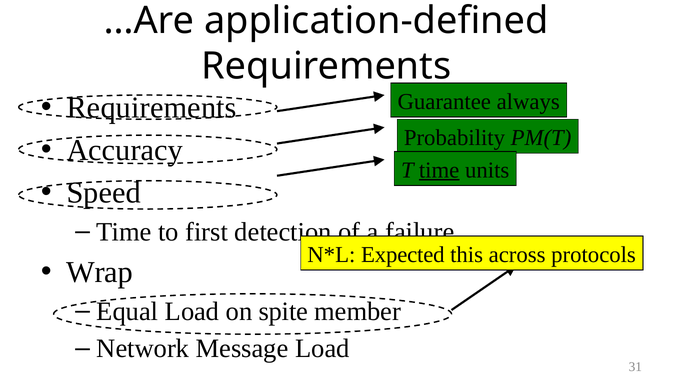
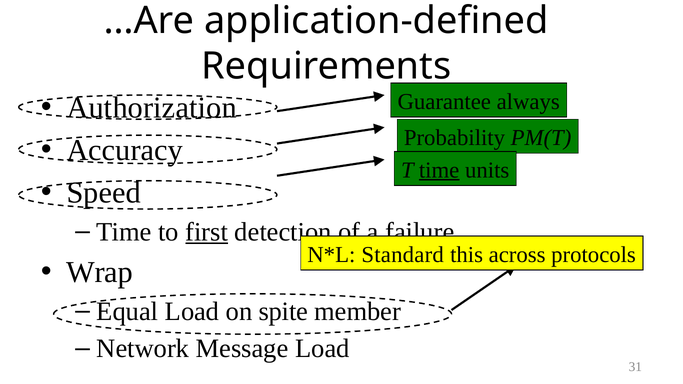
Requirements at (152, 108): Requirements -> Authorization
first underline: none -> present
Expected: Expected -> Standard
